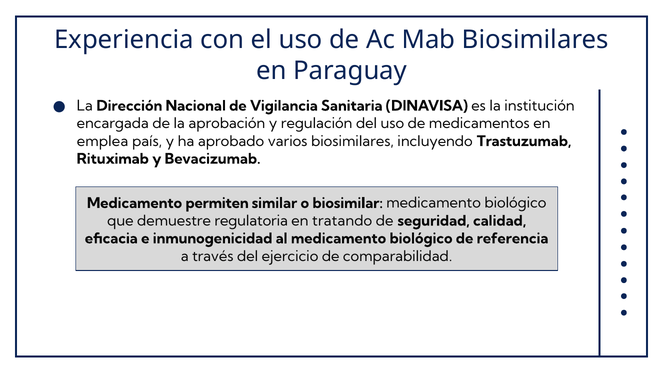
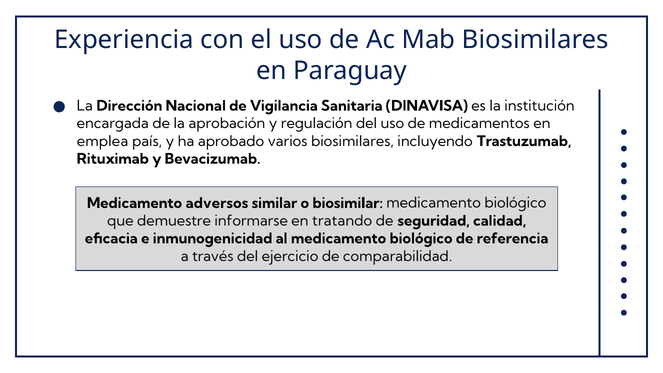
permiten: permiten -> adversos
regulatoria: regulatoria -> informarse
